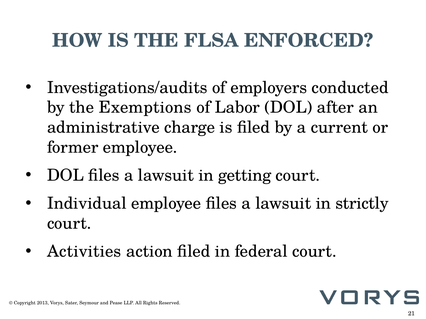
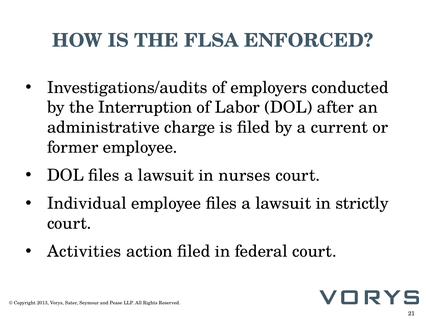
Exemptions: Exemptions -> Interruption
getting: getting -> nurses
